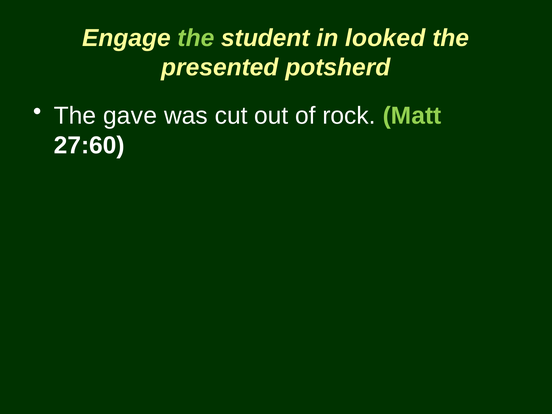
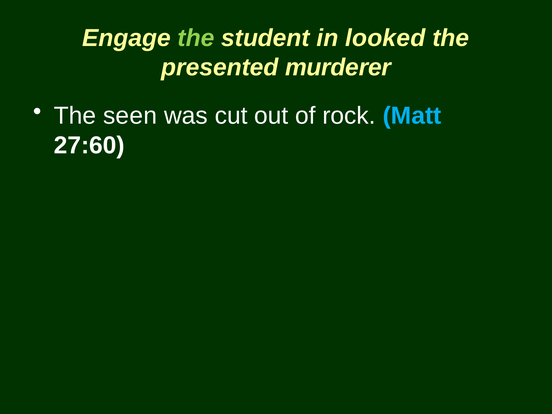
potsherd: potsherd -> murderer
gave: gave -> seen
Matt colour: light green -> light blue
